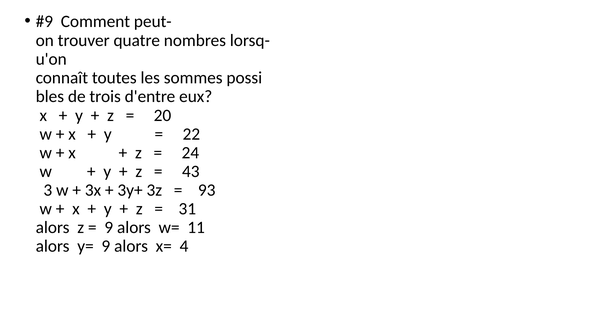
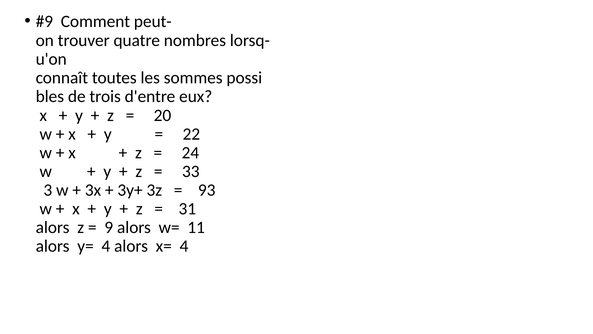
43: 43 -> 33
y= 9: 9 -> 4
